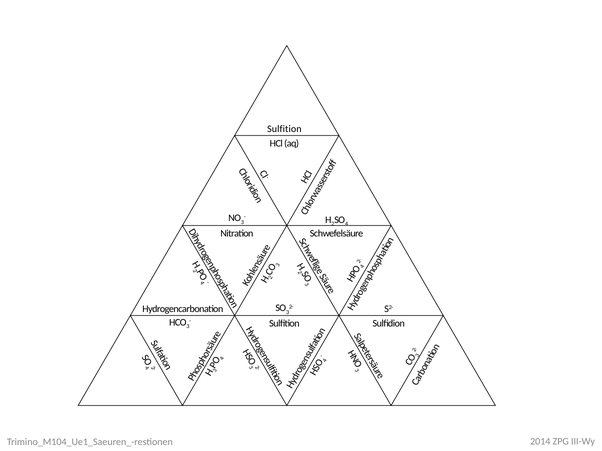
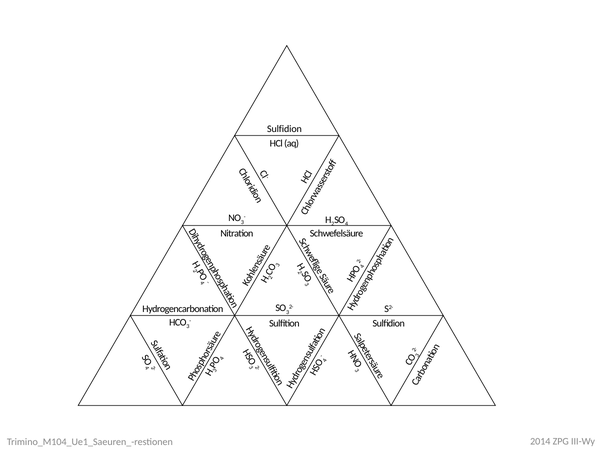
Sulfition at (284, 129): Sulfition -> Sulfidion
